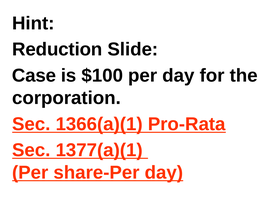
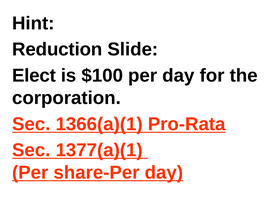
Case: Case -> Elect
